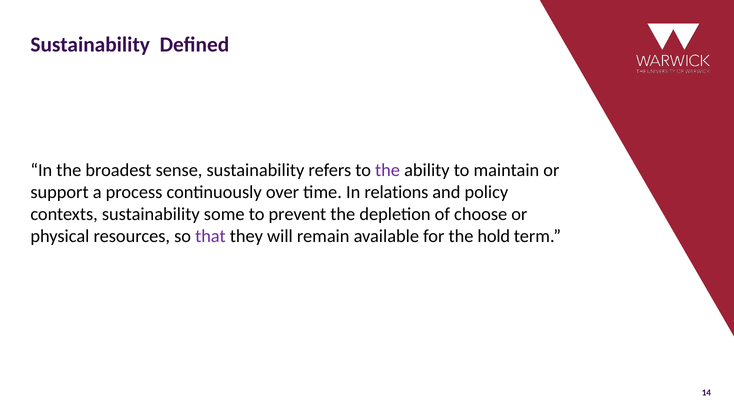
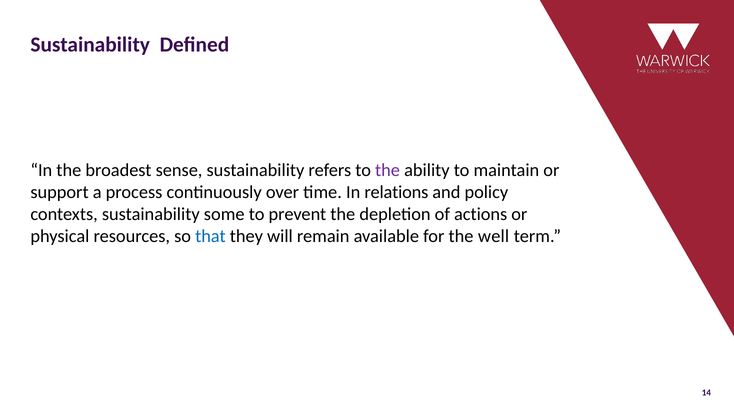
choose: choose -> actions
that colour: purple -> blue
hold: hold -> well
